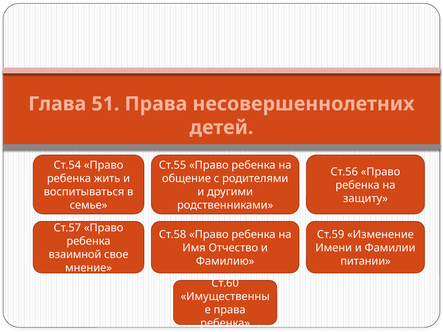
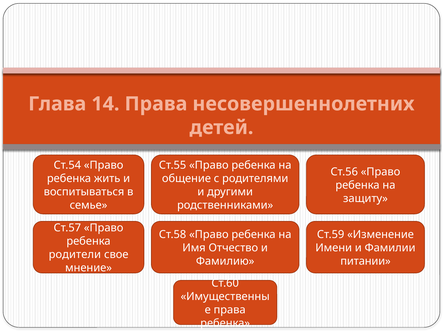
51: 51 -> 14
взаимной: взаимной -> родители
